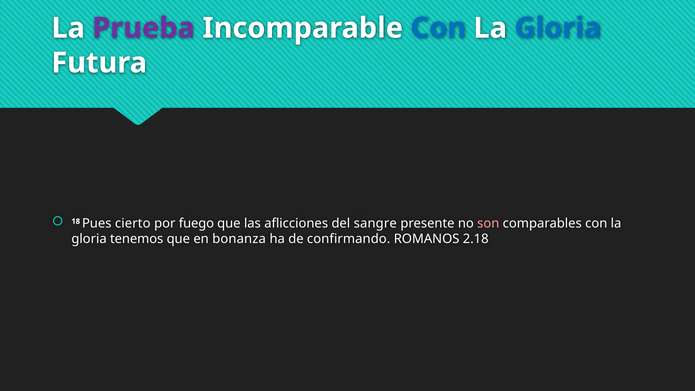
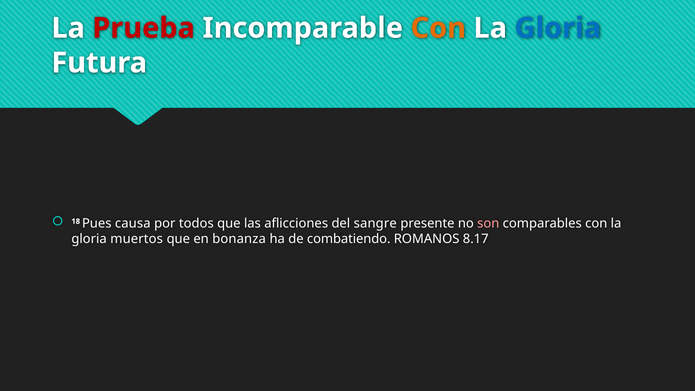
Prueba colour: purple -> red
Con at (438, 28) colour: blue -> orange
cierto: cierto -> causa
fuego: fuego -> todos
tenemos: tenemos -> muertos
confirmando: confirmando -> combatiendo
2.18: 2.18 -> 8.17
